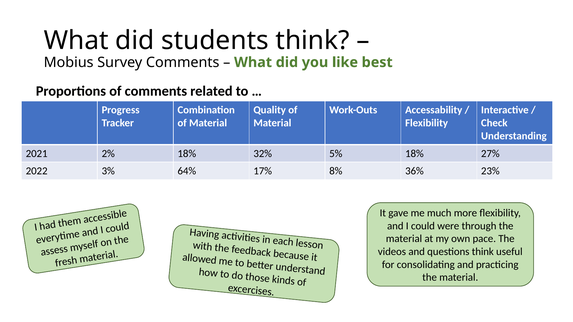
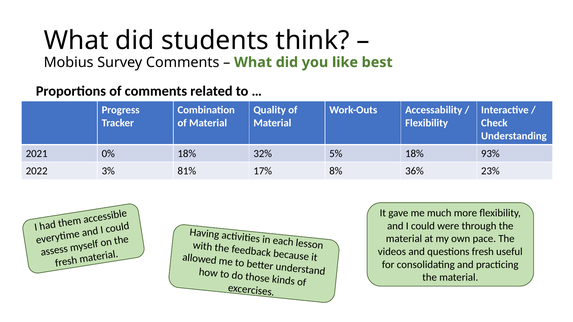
2%: 2% -> 0%
27%: 27% -> 93%
64%: 64% -> 81%
questions think: think -> fresh
